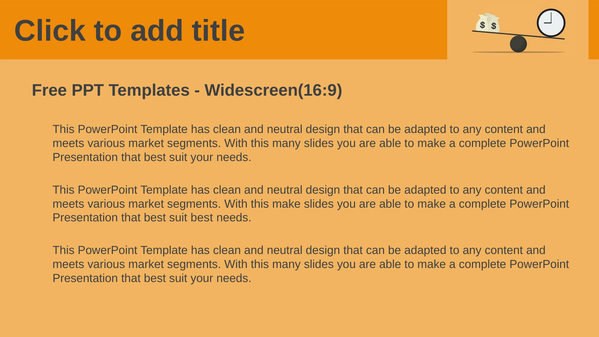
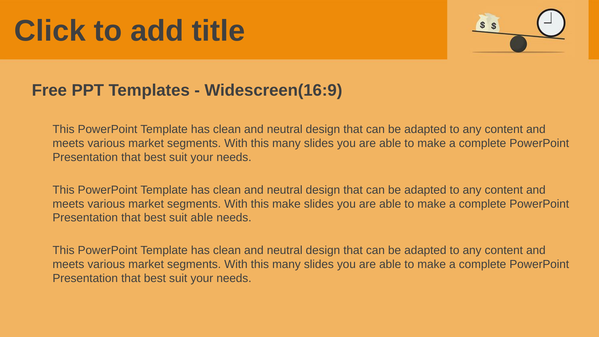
suit best: best -> able
